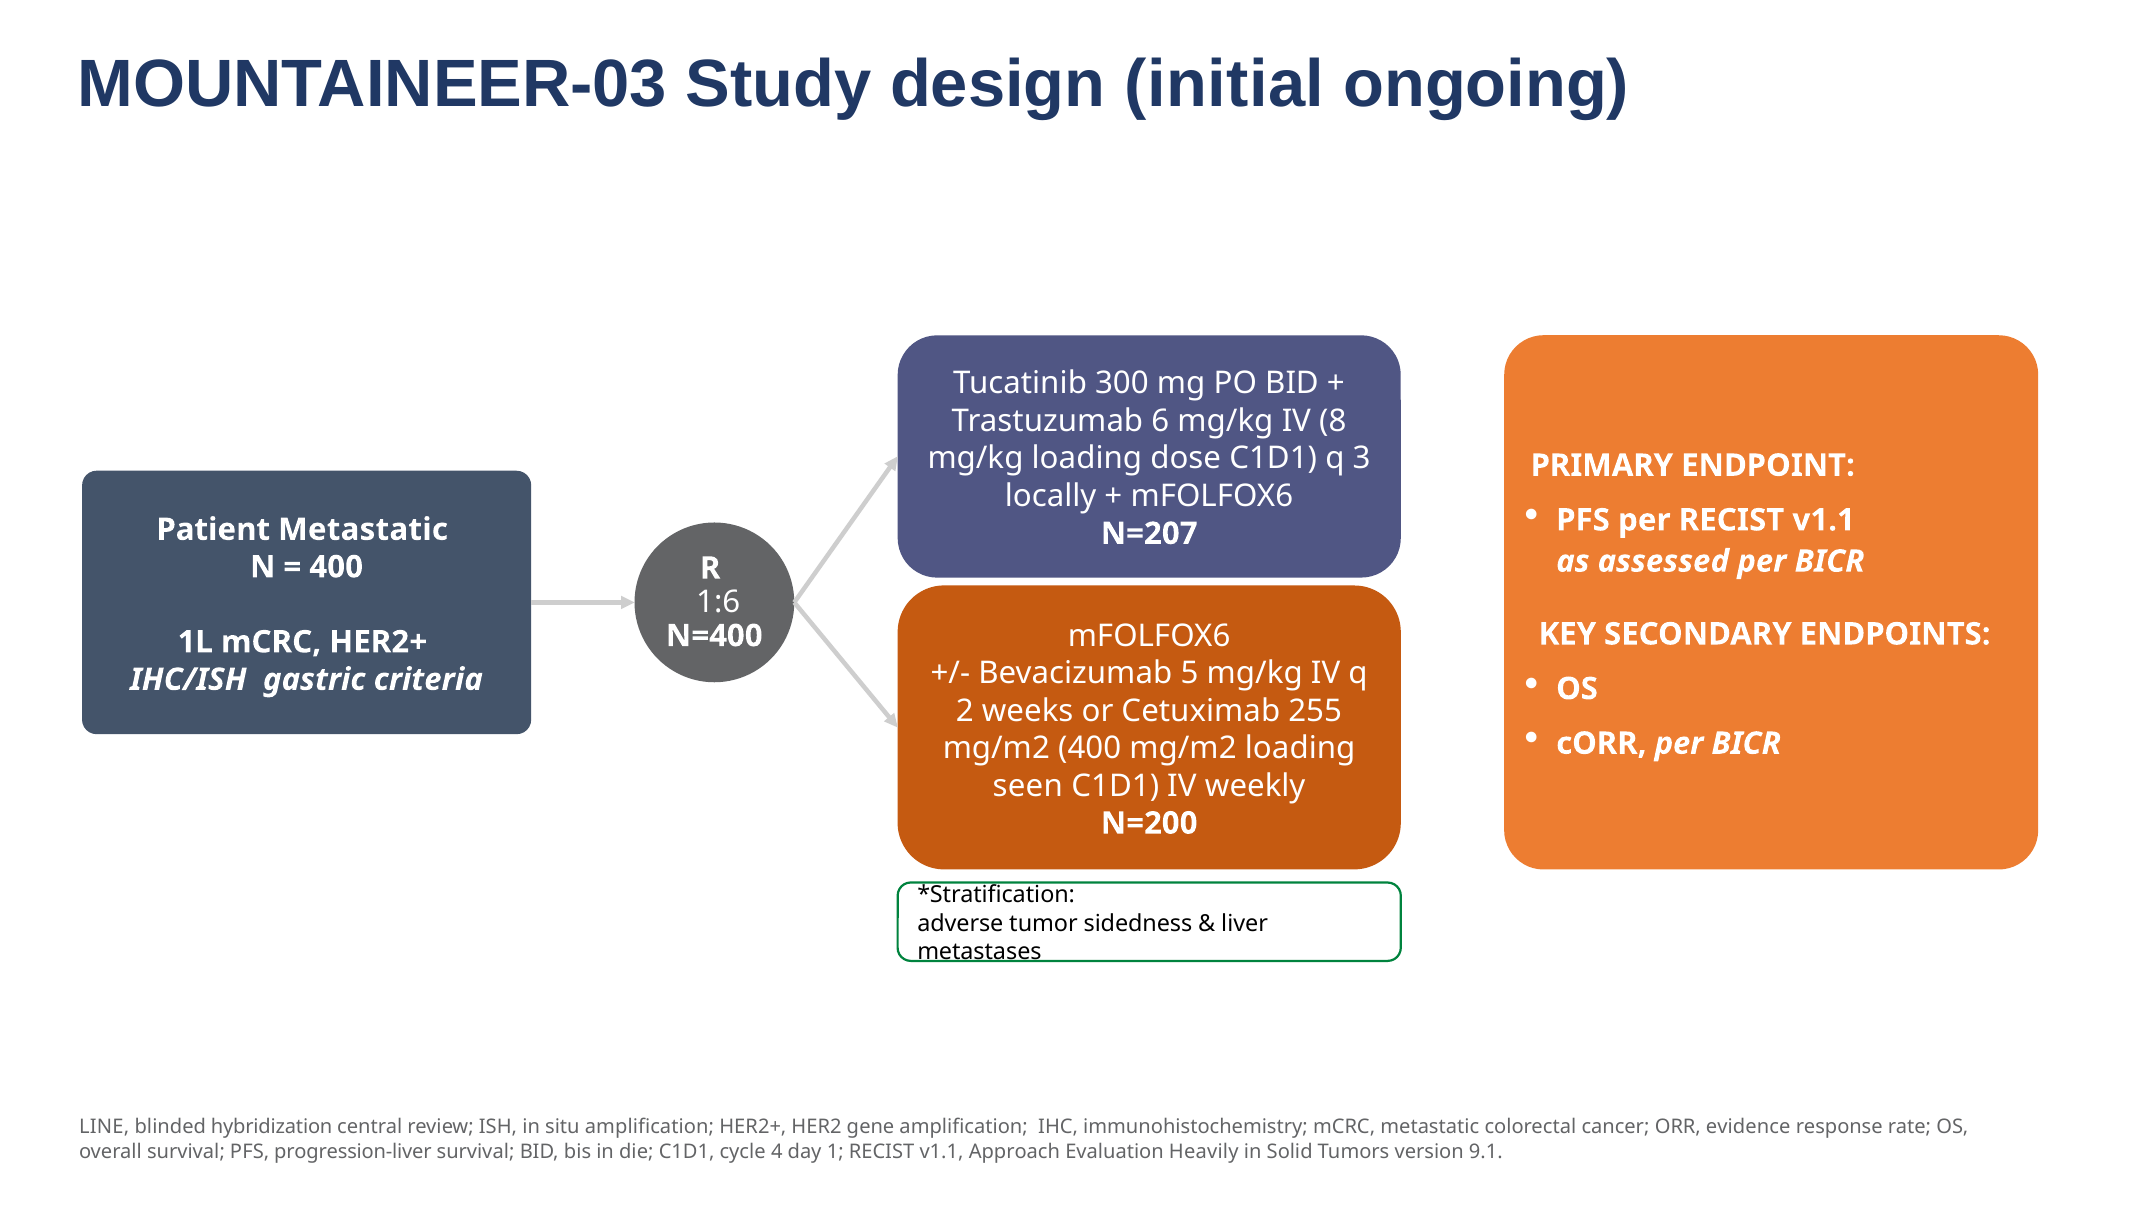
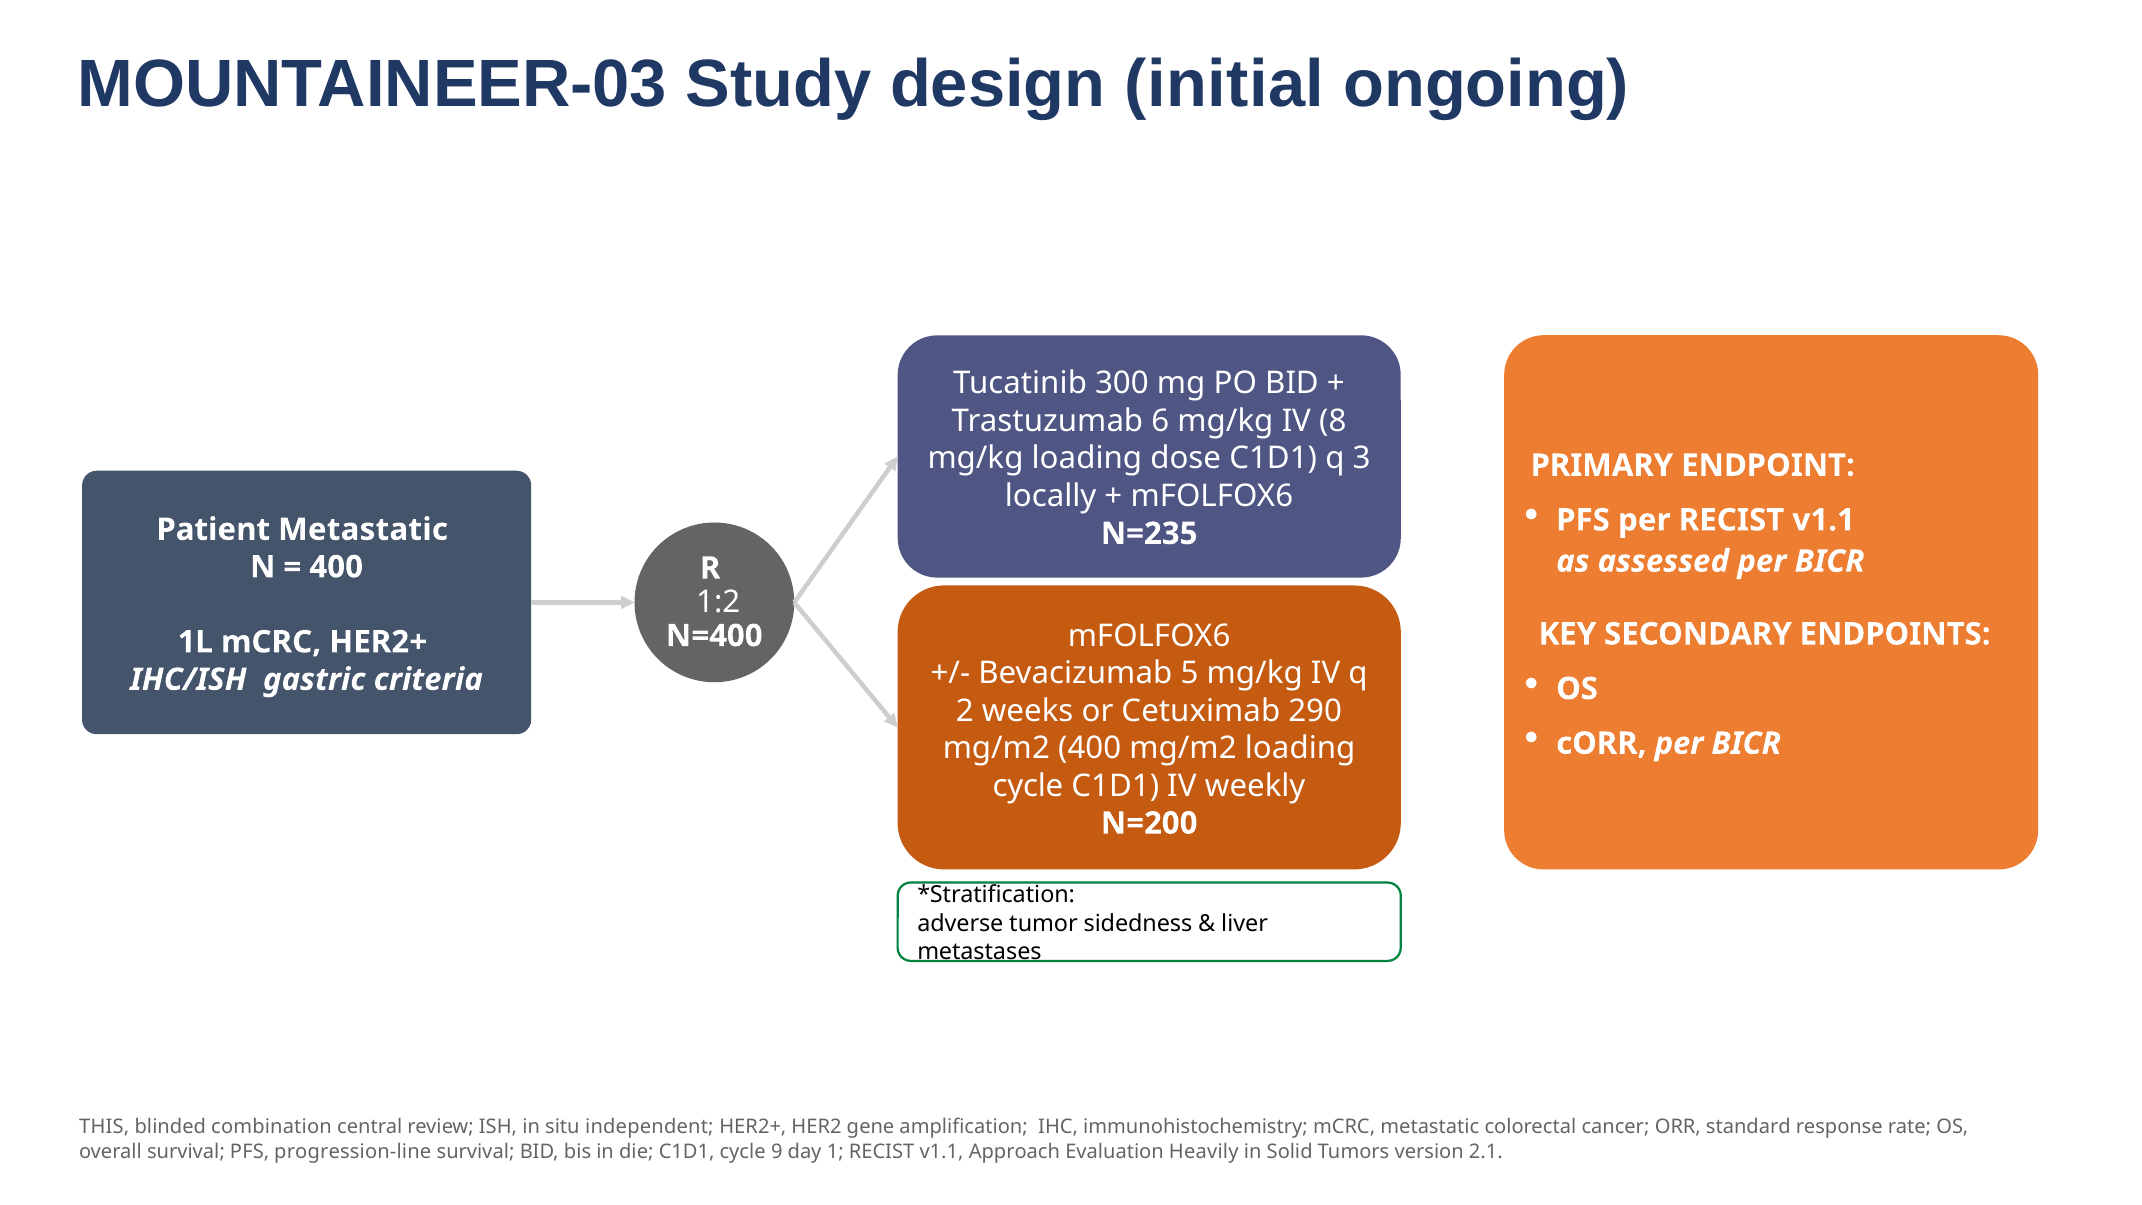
N=207: N=207 -> N=235
1:6: 1:6 -> 1:2
255: 255 -> 290
seen at (1028, 786): seen -> cycle
LINE: LINE -> THIS
hybridization: hybridization -> combination
situ amplification: amplification -> independent
evidence: evidence -> standard
progression-liver: progression-liver -> progression-line
4: 4 -> 9
9.1: 9.1 -> 2.1
